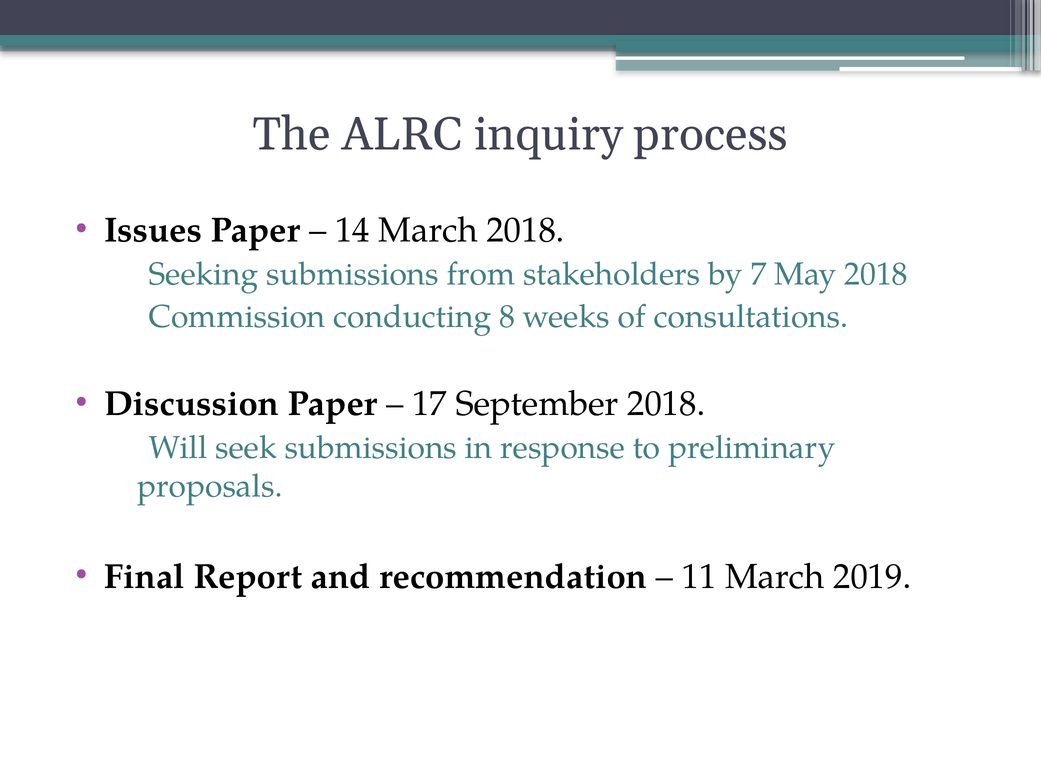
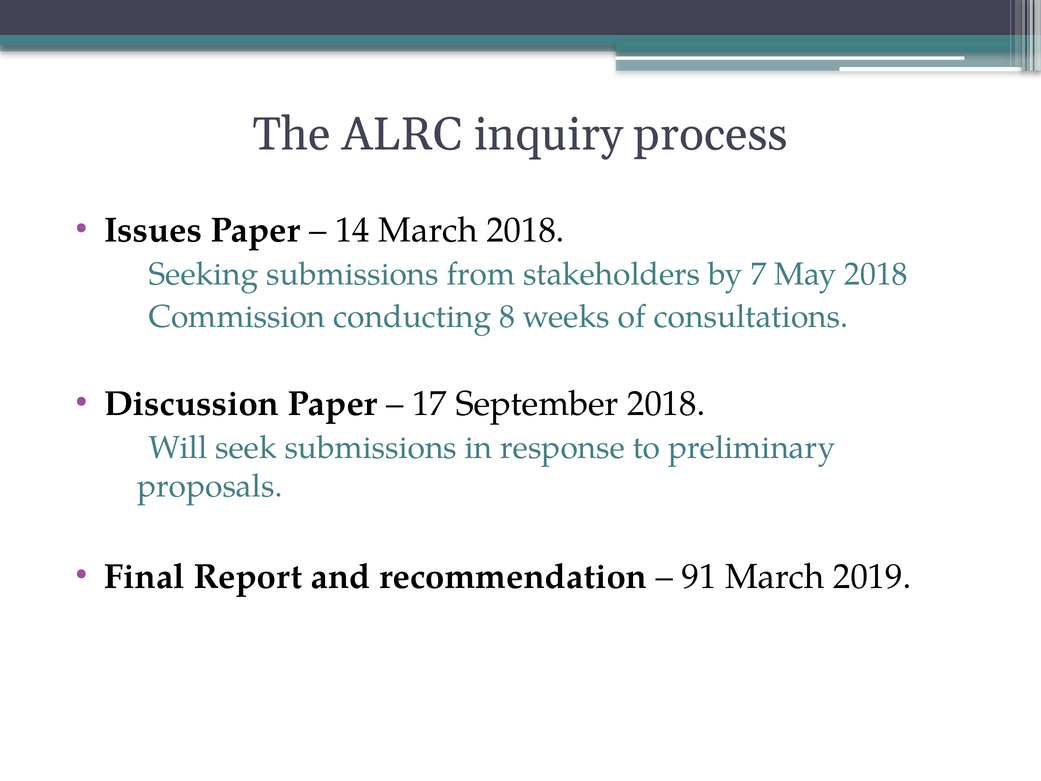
11: 11 -> 91
